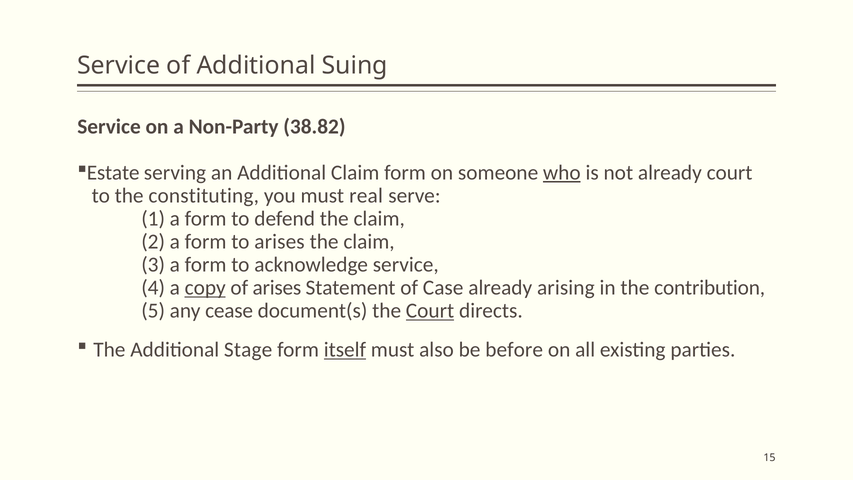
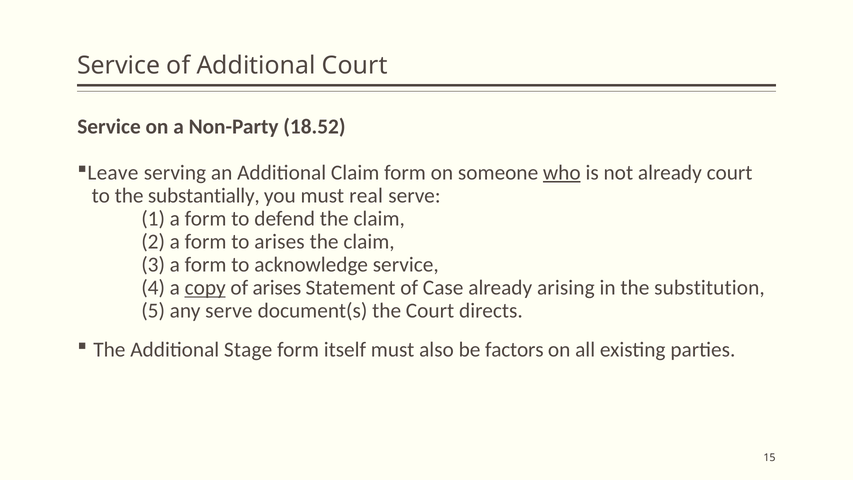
Additional Suing: Suing -> Court
38.82: 38.82 -> 18.52
Estate: Estate -> Leave
constituting: constituting -> substantially
contribution: contribution -> substitution
any cease: cease -> serve
Court at (430, 311) underline: present -> none
itself underline: present -> none
before: before -> factors
